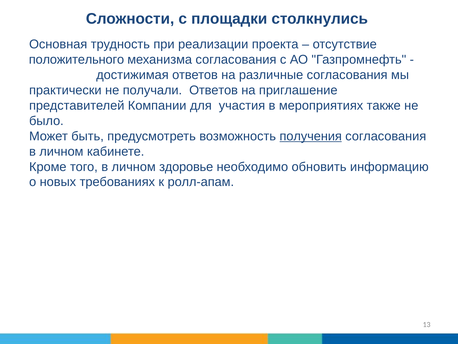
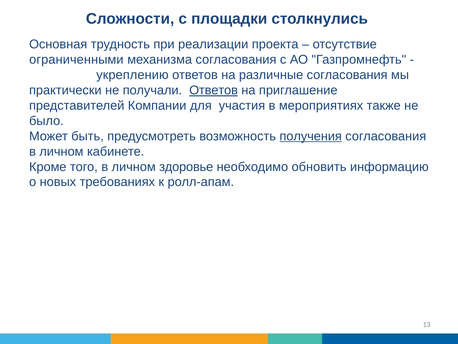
положительного: положительного -> ограниченными
достижимая: достижимая -> укреплению
Ответов at (214, 90) underline: none -> present
